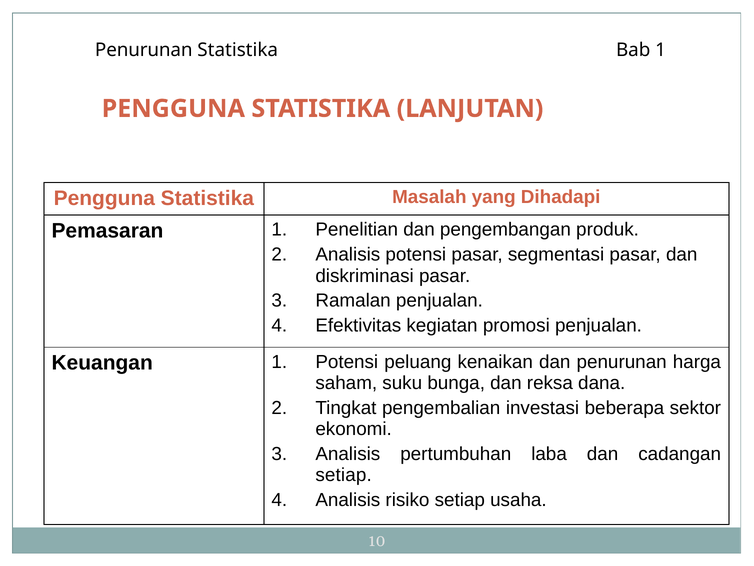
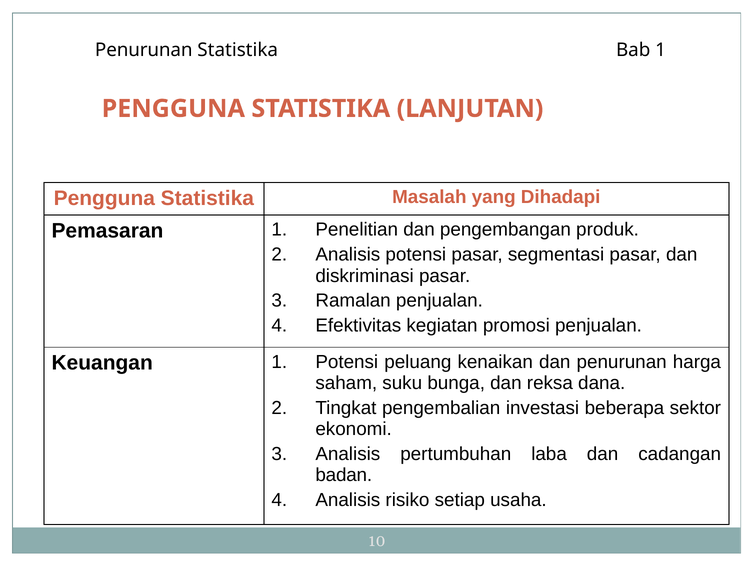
setiap at (344, 475): setiap -> badan
